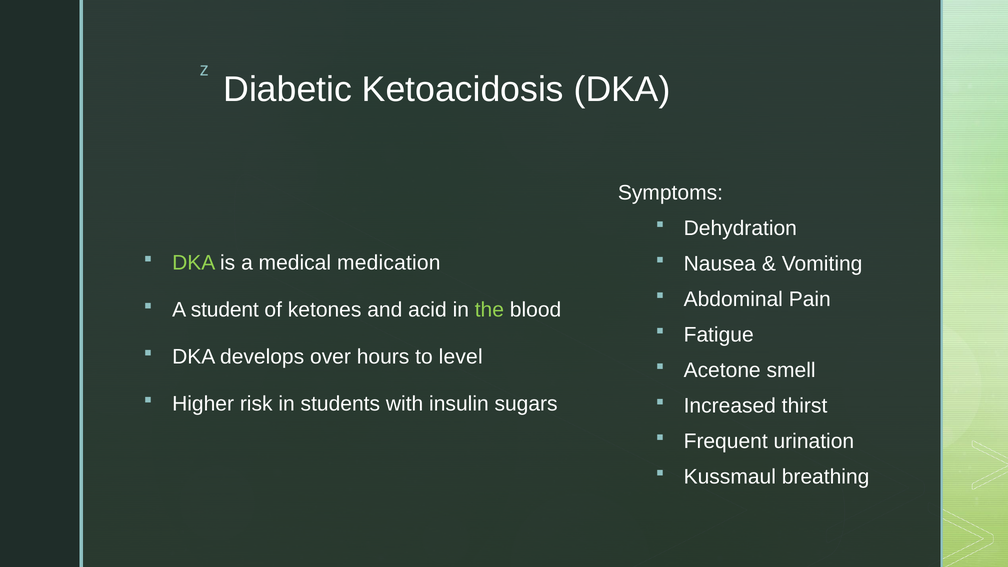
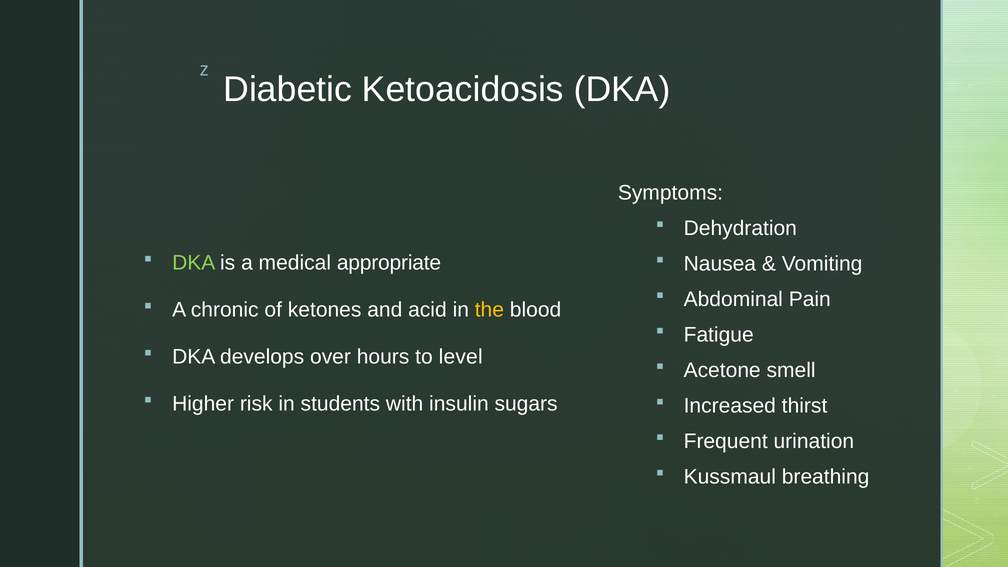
medication: medication -> appropriate
student: student -> chronic
the colour: light green -> yellow
